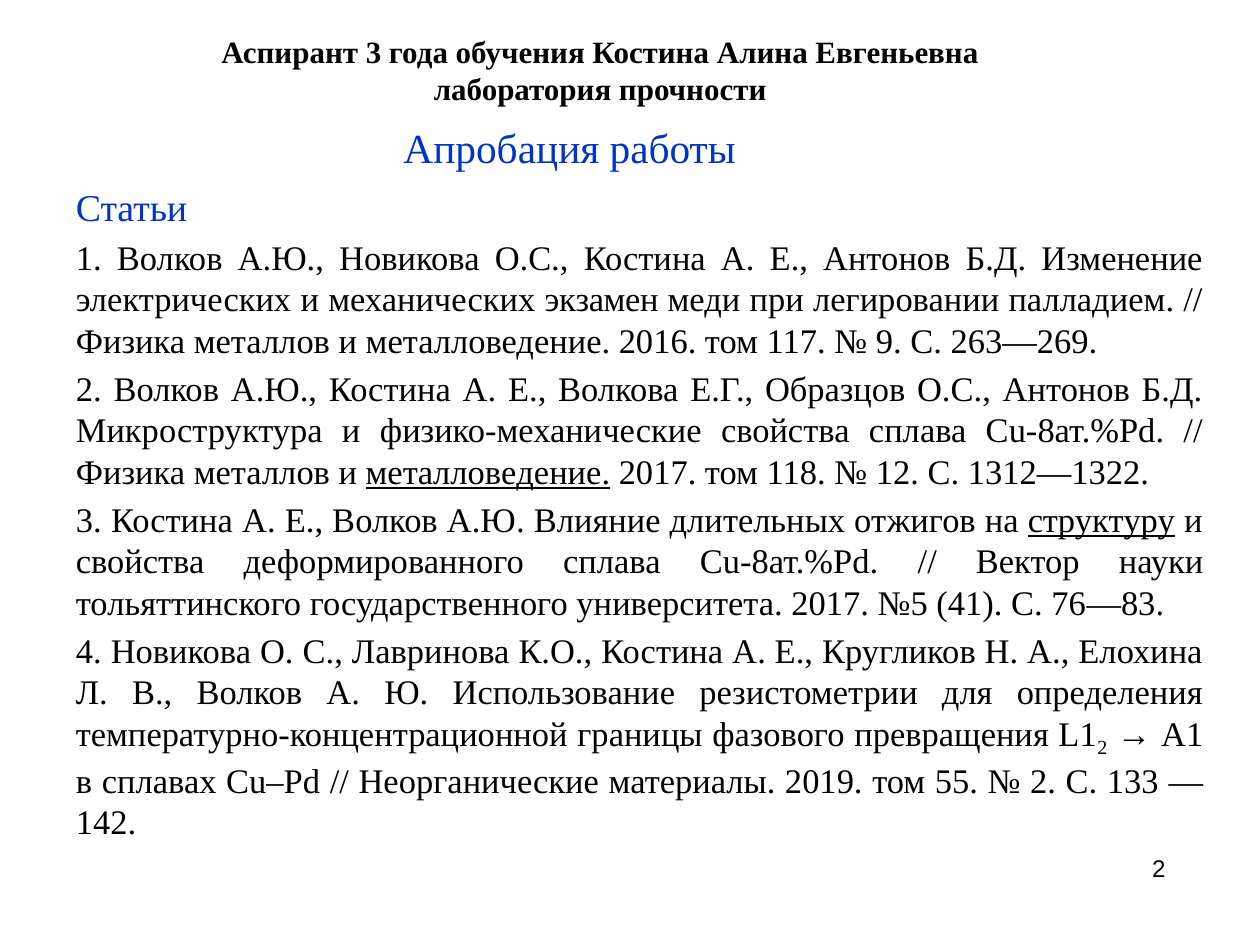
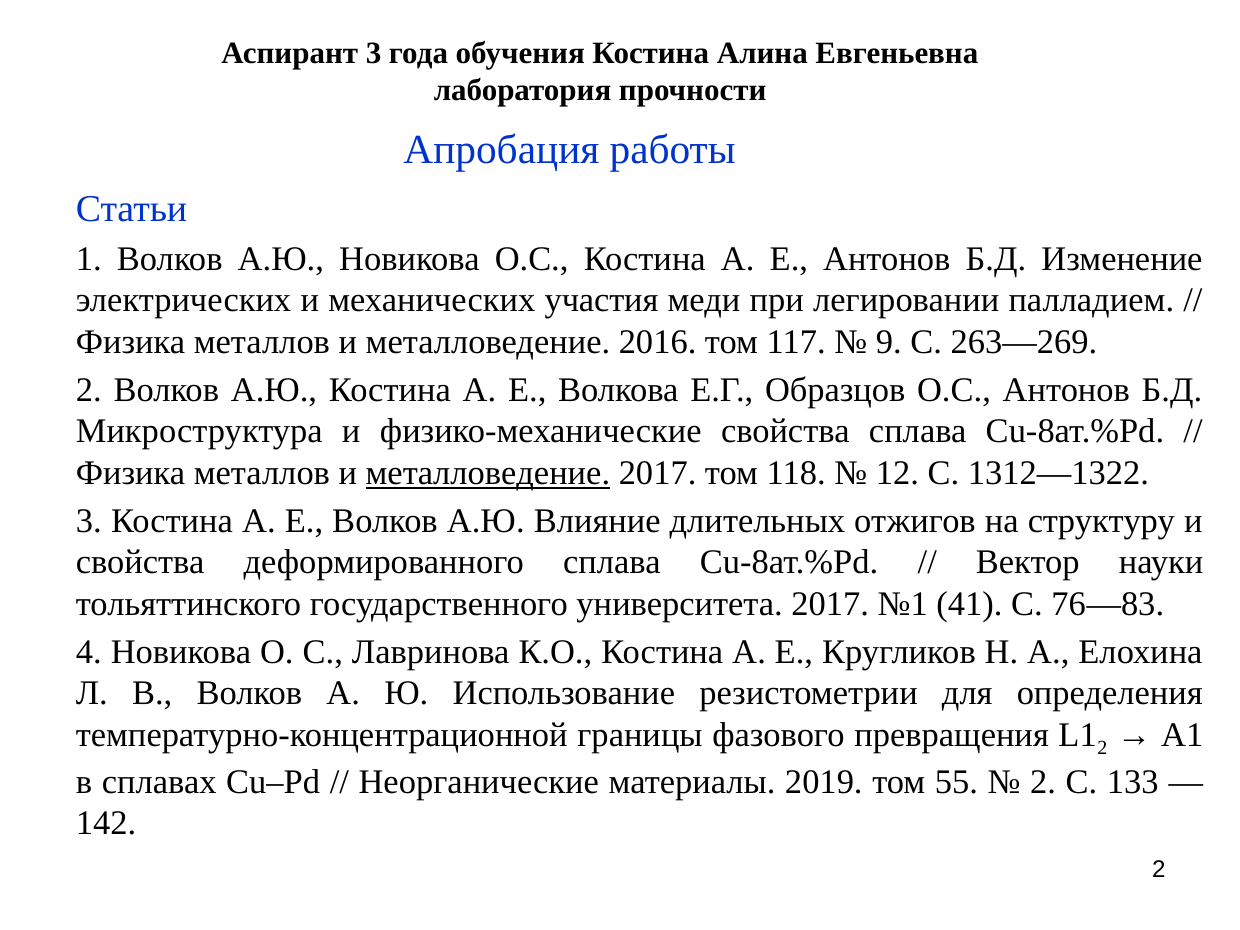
экзамен: экзамен -> участия
структуру underline: present -> none
№5: №5 -> №1
